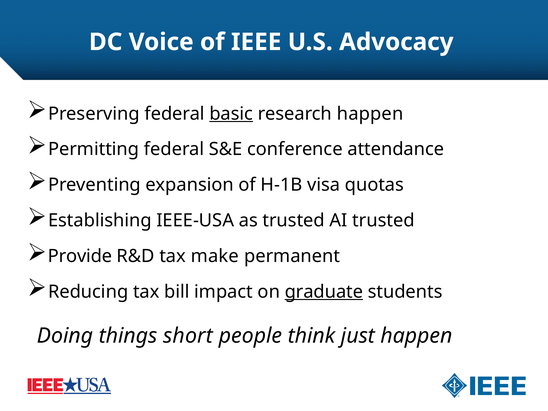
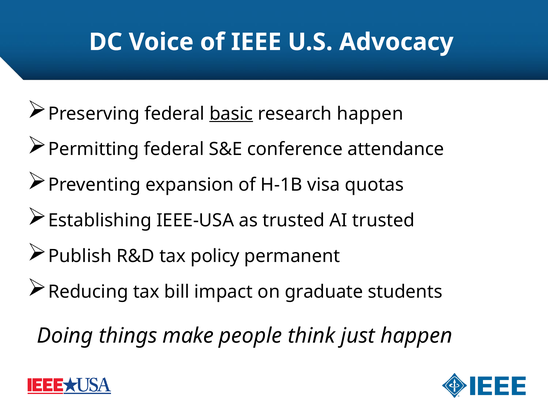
Provide: Provide -> Publish
make: make -> policy
graduate underline: present -> none
short: short -> make
